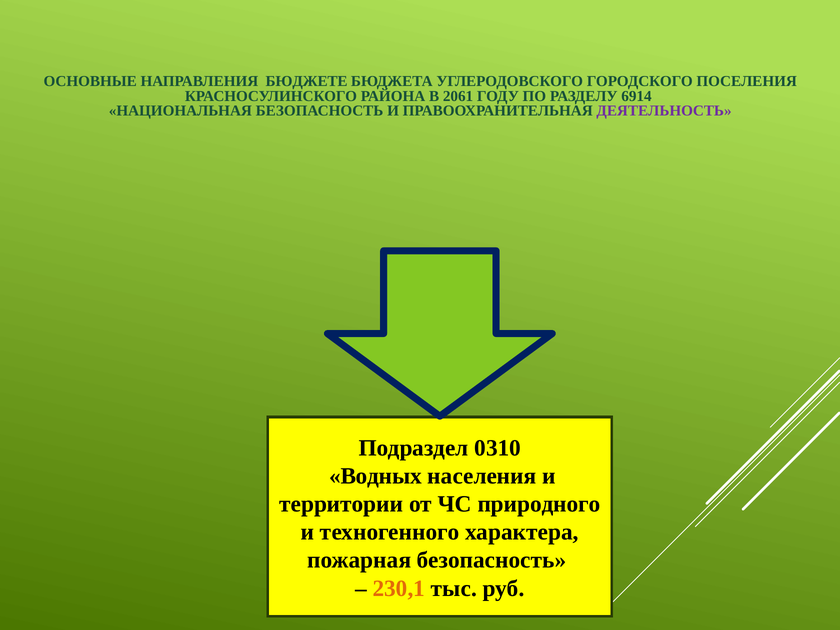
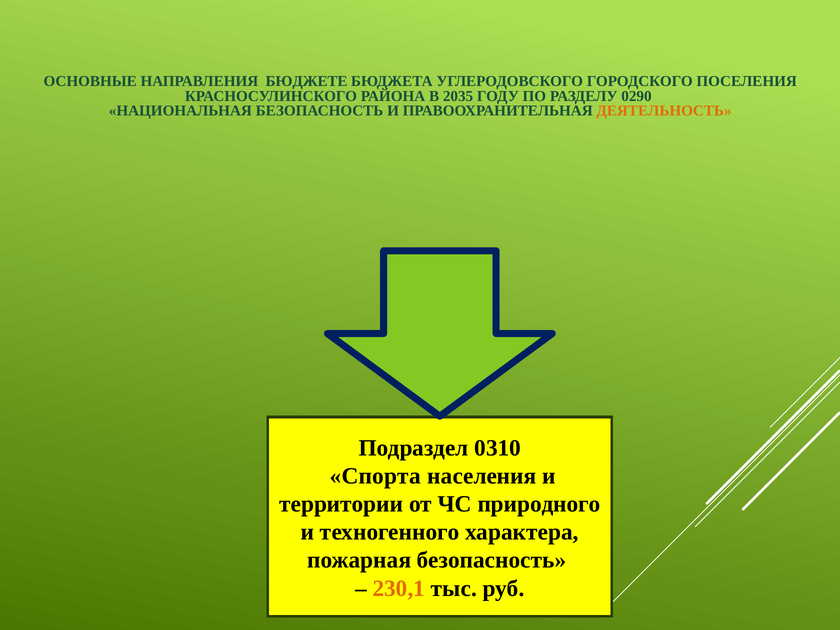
2061: 2061 -> 2035
6914: 6914 -> 0290
ДЕЯТЕЛЬНОСТЬ colour: purple -> orange
Водных: Водных -> Спорта
